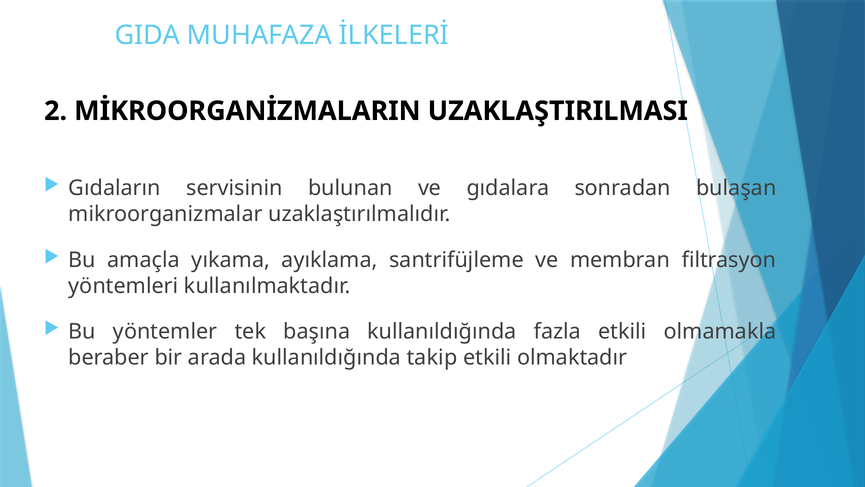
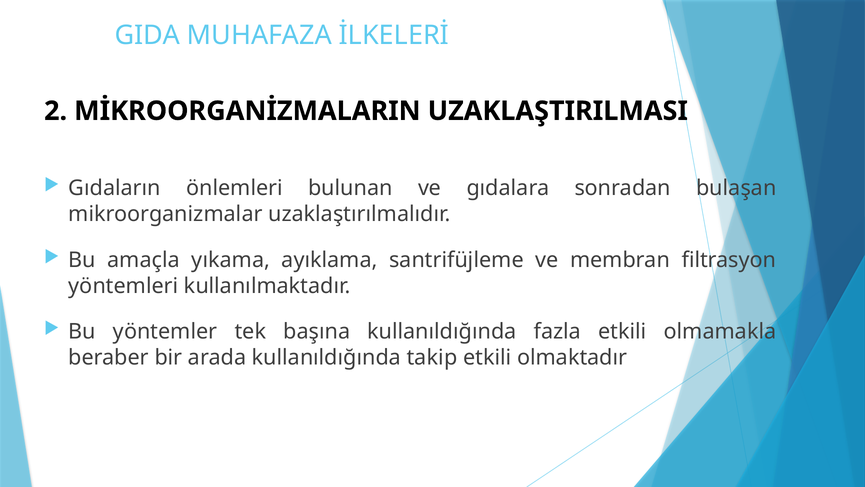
servisinin: servisinin -> önlemleri
